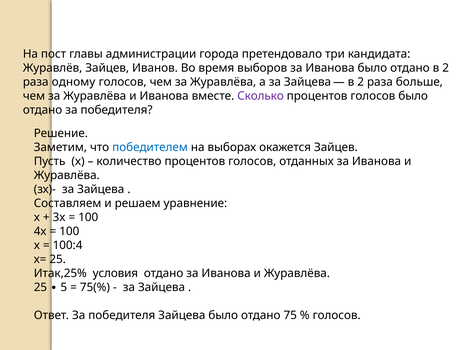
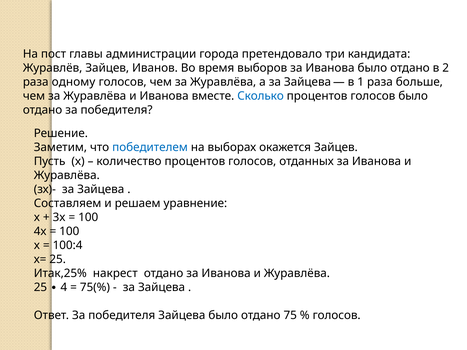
2 at (361, 82): 2 -> 1
Сколько colour: purple -> blue
условия: условия -> накрест
5: 5 -> 4
